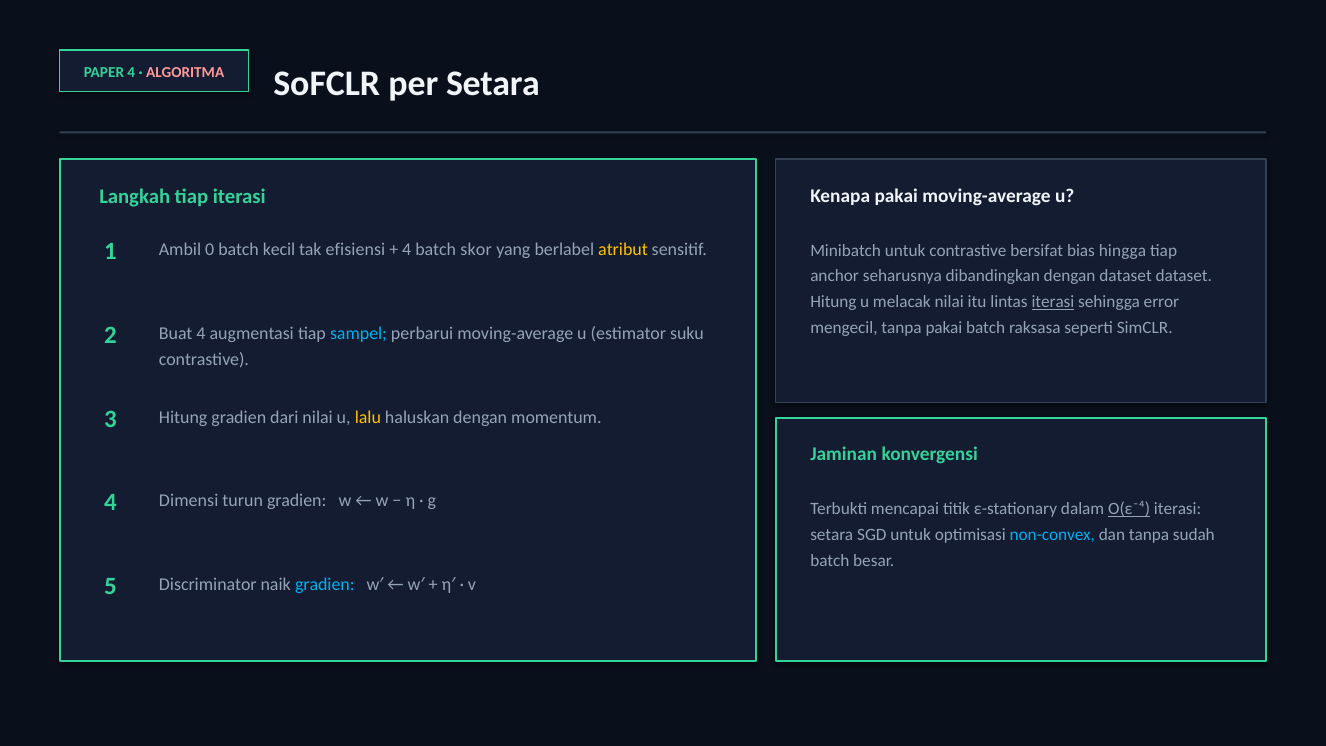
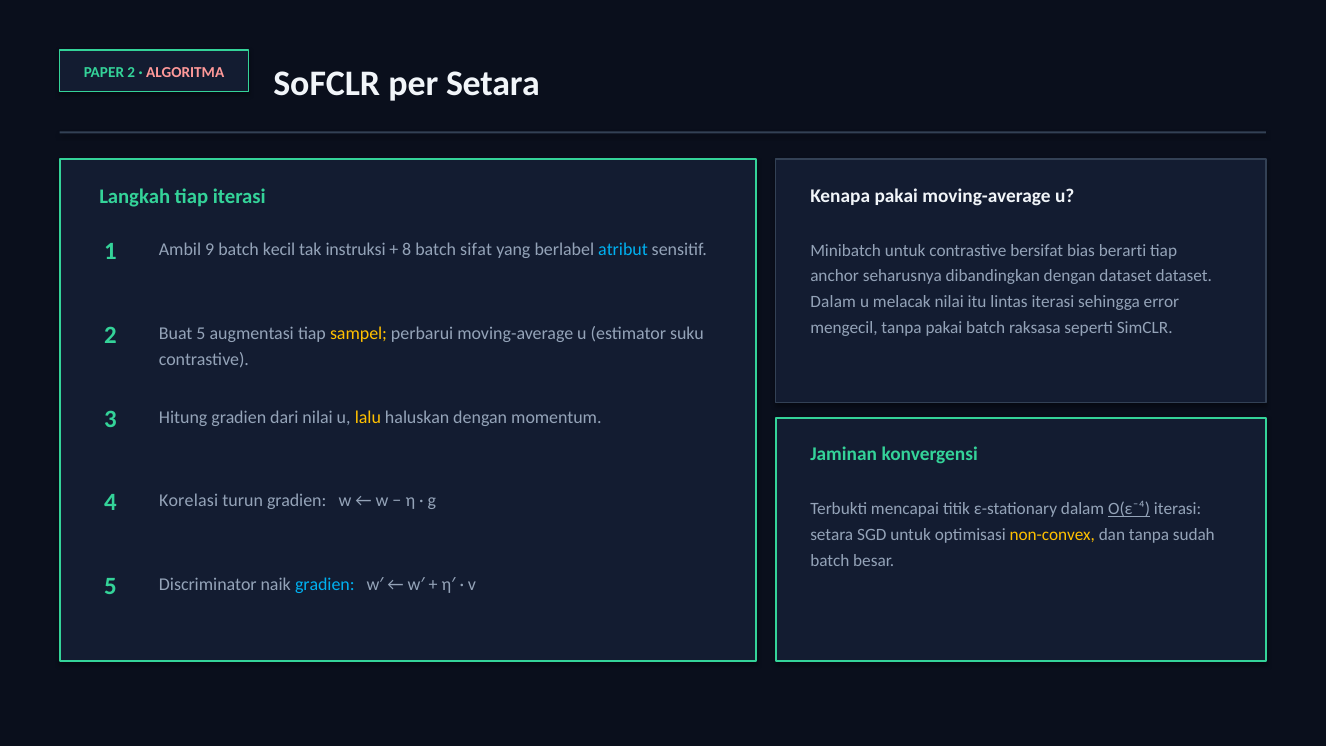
PAPER 4: 4 -> 2
0: 0 -> 9
efisiensi: efisiensi -> instruksi
4 at (407, 250): 4 -> 8
skor: skor -> sifat
atribut colour: yellow -> light blue
hingga: hingga -> berarti
Hitung at (833, 302): Hitung -> Dalam
iterasi at (1053, 302) underline: present -> none
Buat 4: 4 -> 5
sampel colour: light blue -> yellow
Dimensi: Dimensi -> Korelasi
non-convex colour: light blue -> yellow
